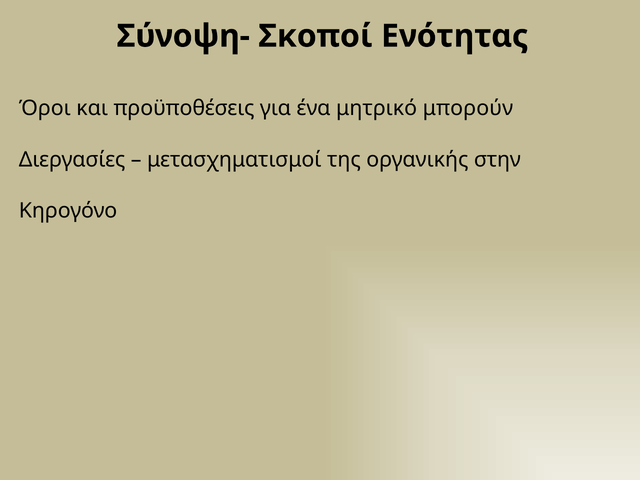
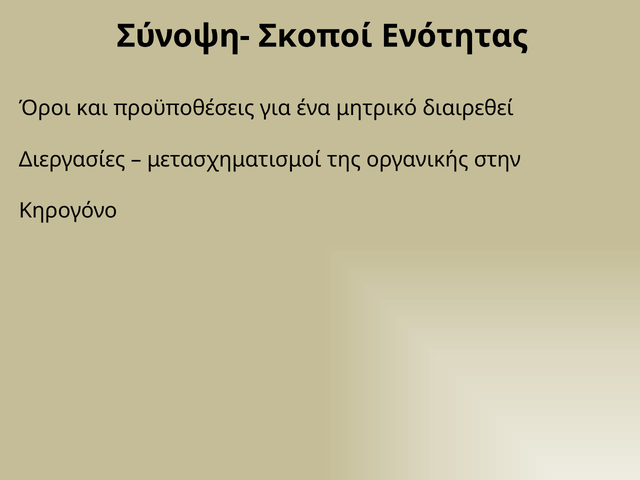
μπορούν: μπορούν -> διαιρεθεί
